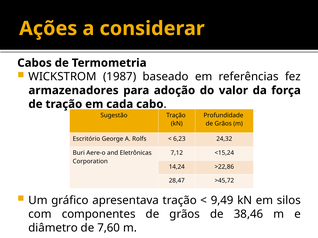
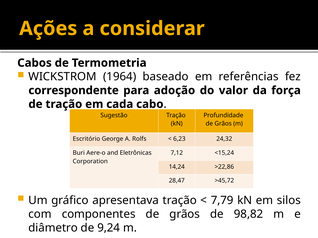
1987: 1987 -> 1964
armazenadores: armazenadores -> correspondente
9,49: 9,49 -> 7,79
38,46: 38,46 -> 98,82
7,60: 7,60 -> 9,24
